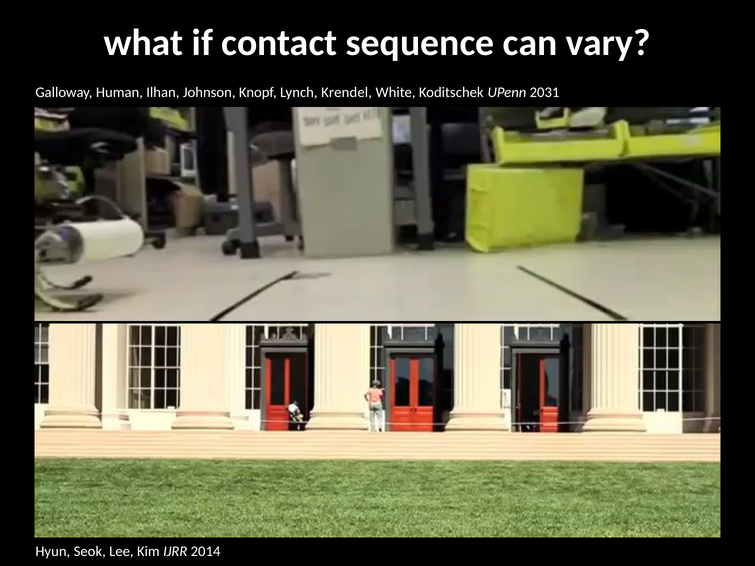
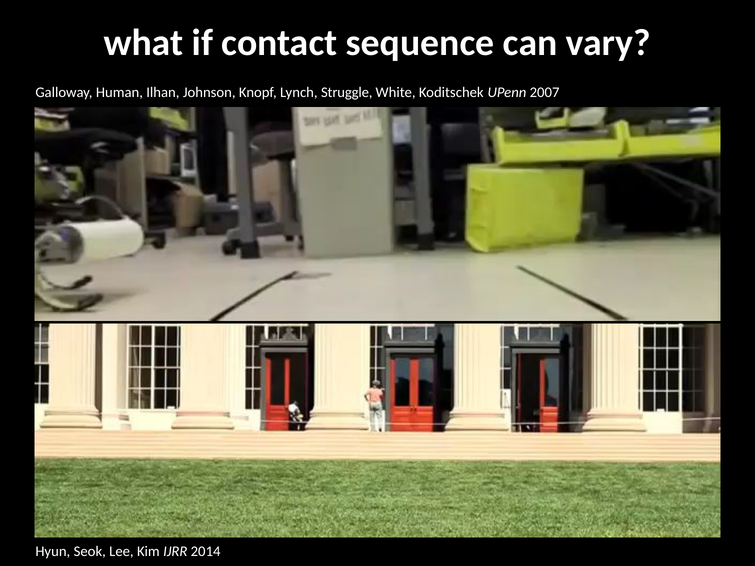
Krendel: Krendel -> Struggle
2031: 2031 -> 2007
